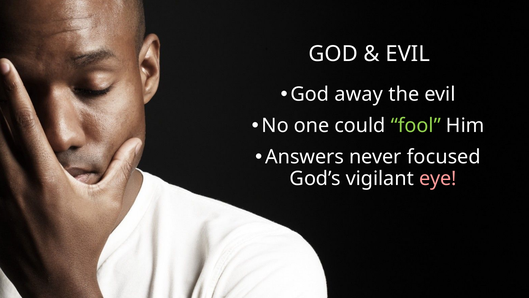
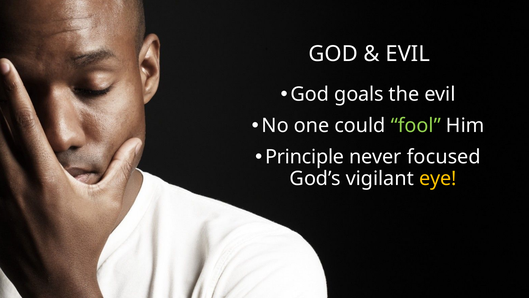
away: away -> goals
Answers: Answers -> Principle
eye colour: pink -> yellow
